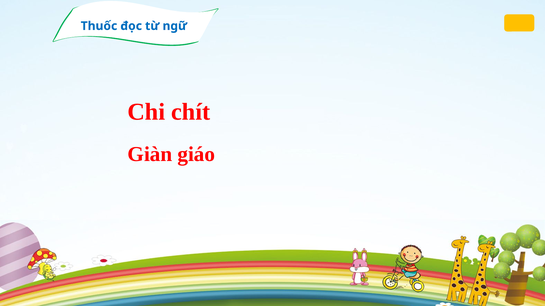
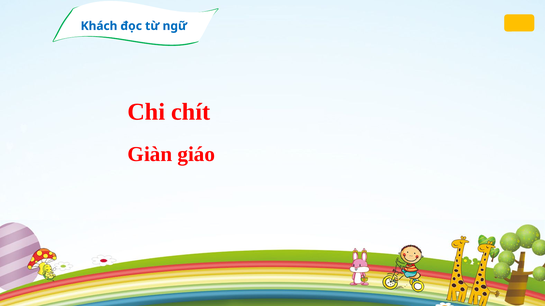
Thuốc: Thuốc -> Khách
